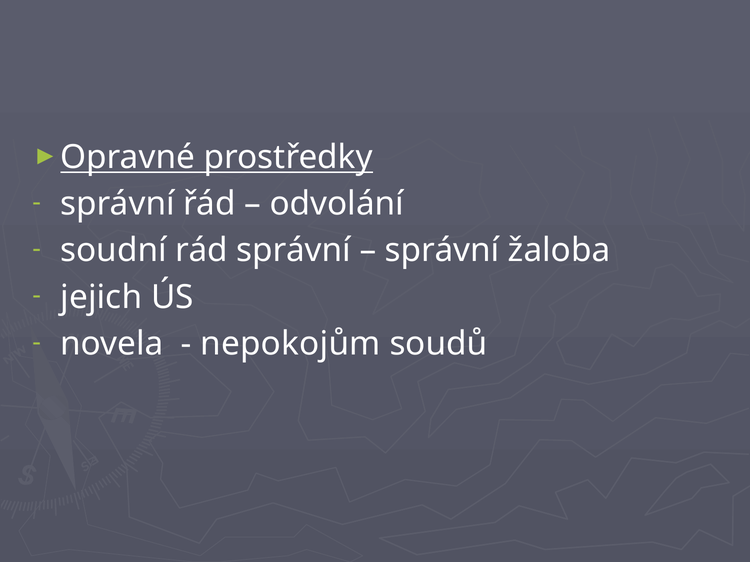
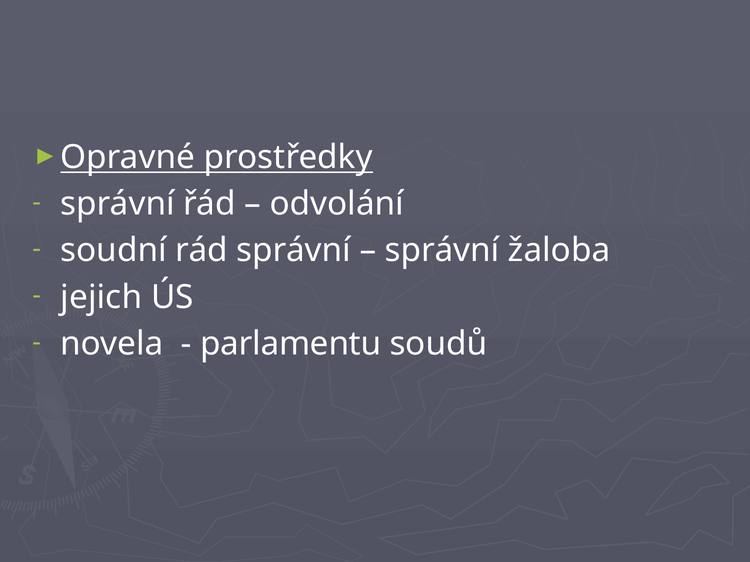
nepokojům: nepokojům -> parlamentu
